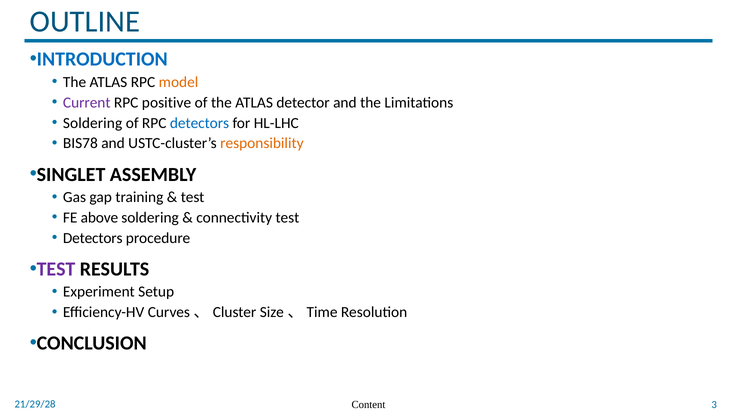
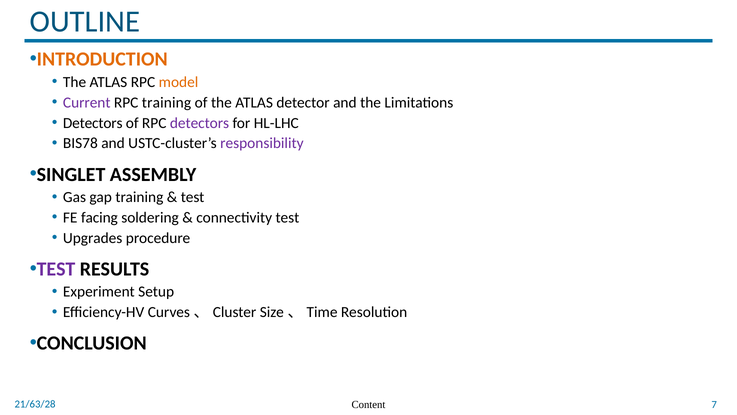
INTRODUCTION colour: blue -> orange
RPC positive: positive -> training
Soldering at (93, 123): Soldering -> Detectors
detectors at (200, 123) colour: blue -> purple
responsibility colour: orange -> purple
above: above -> facing
Detectors at (93, 238): Detectors -> Upgrades
3: 3 -> 7
21/29/28: 21/29/28 -> 21/63/28
